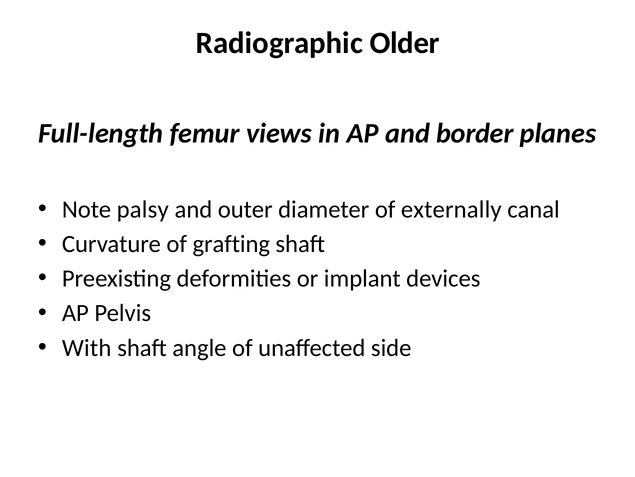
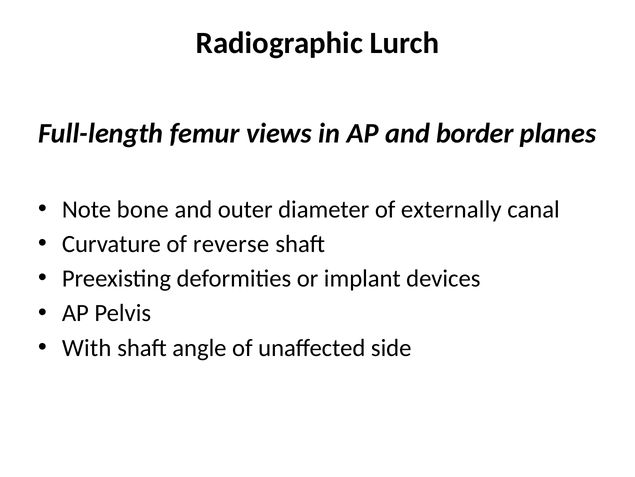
Older: Older -> Lurch
palsy: palsy -> bone
grafting: grafting -> reverse
